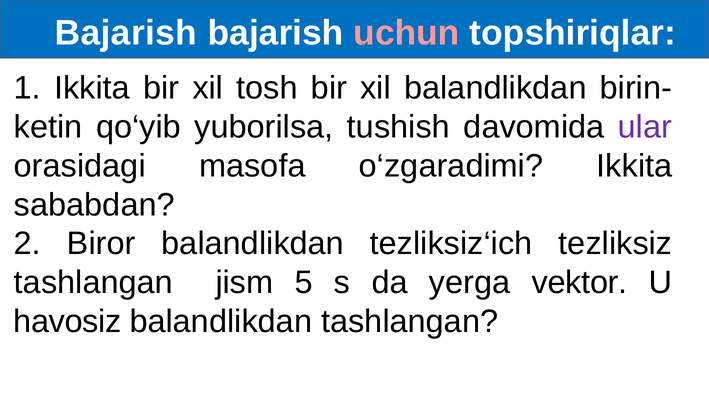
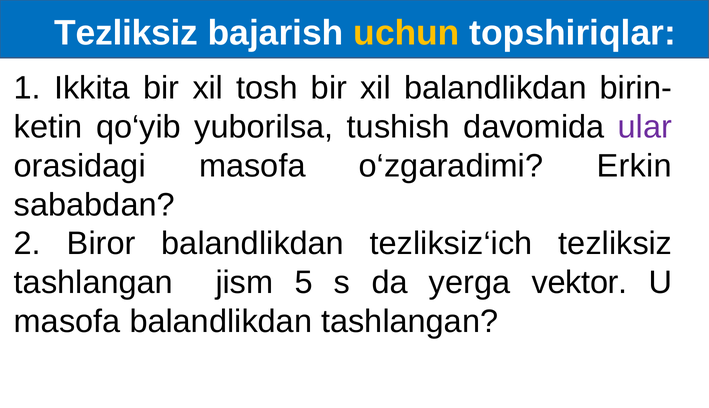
Bajarish at (126, 33): Bajarish -> Tezliksiz
uchun colour: pink -> yellow
o‘zgaradimi Ikkita: Ikkita -> Erkin
havosiz at (67, 322): havosiz -> masofa
